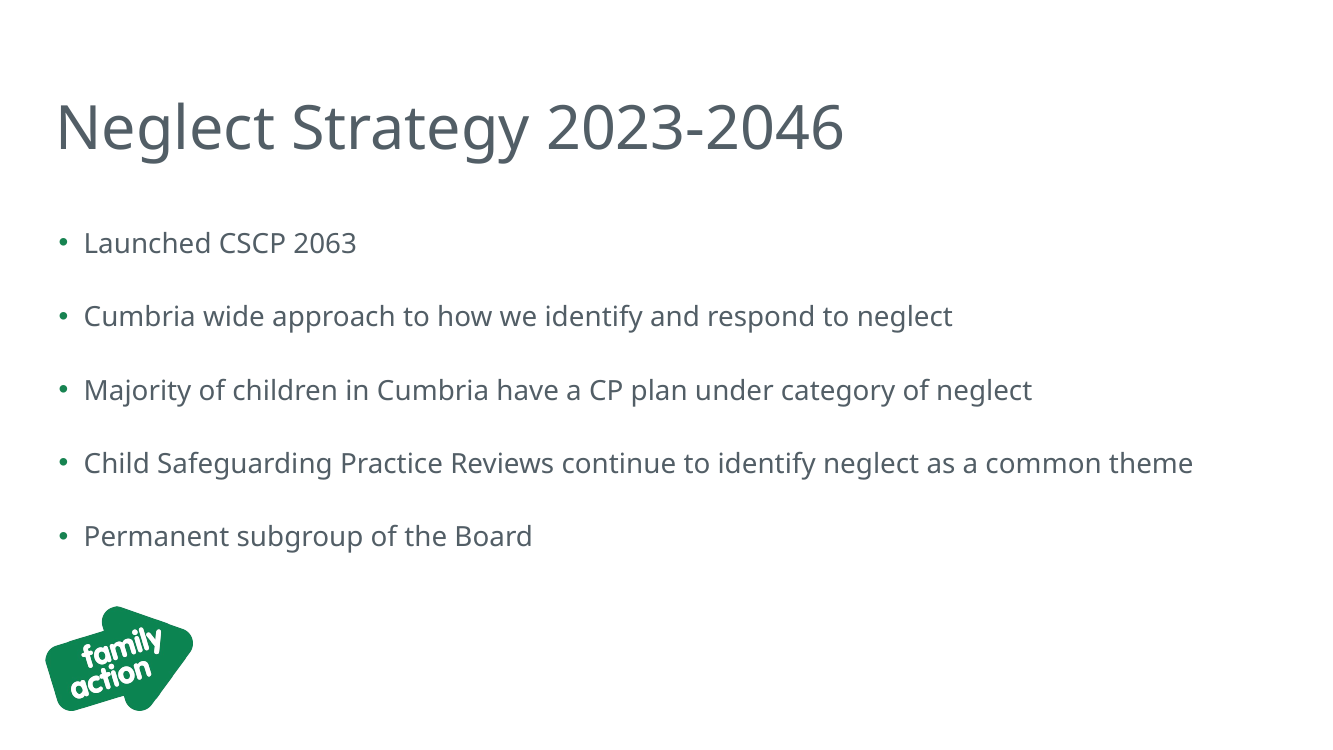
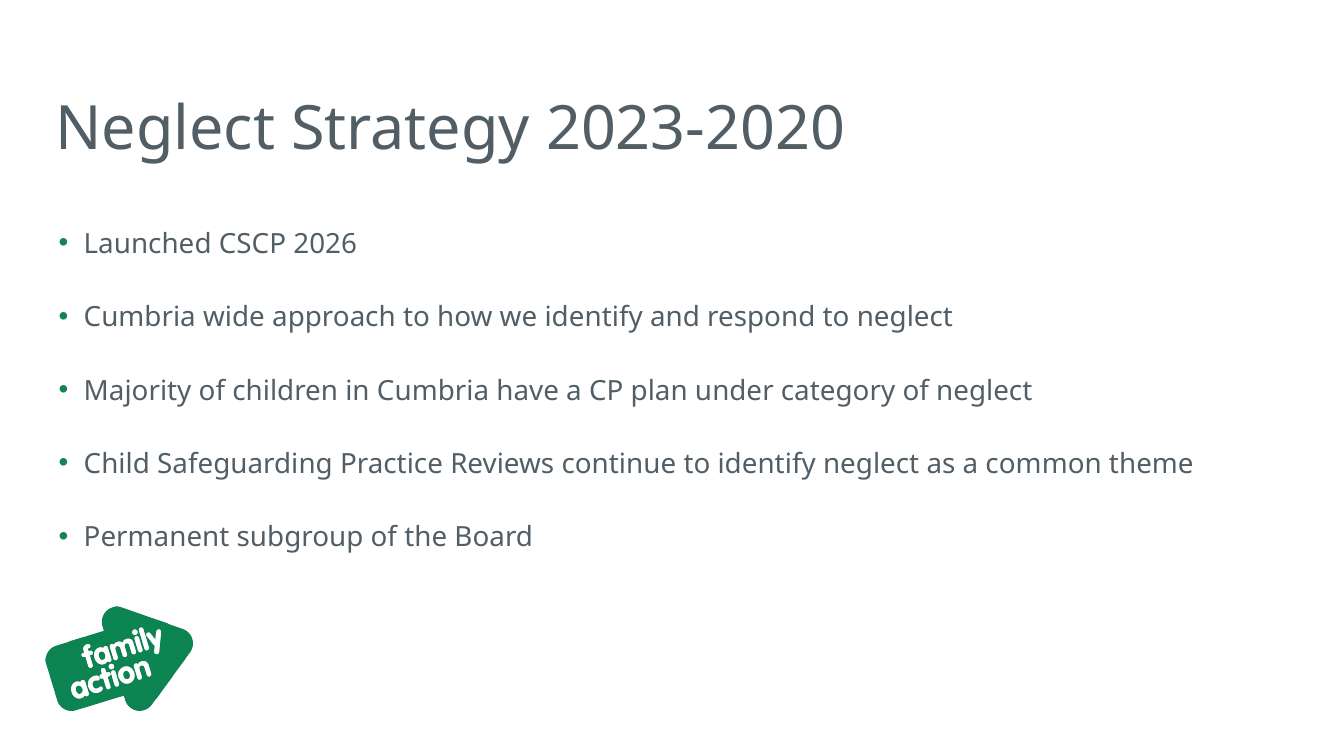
2023-2046: 2023-2046 -> 2023-2020
2063: 2063 -> 2026
